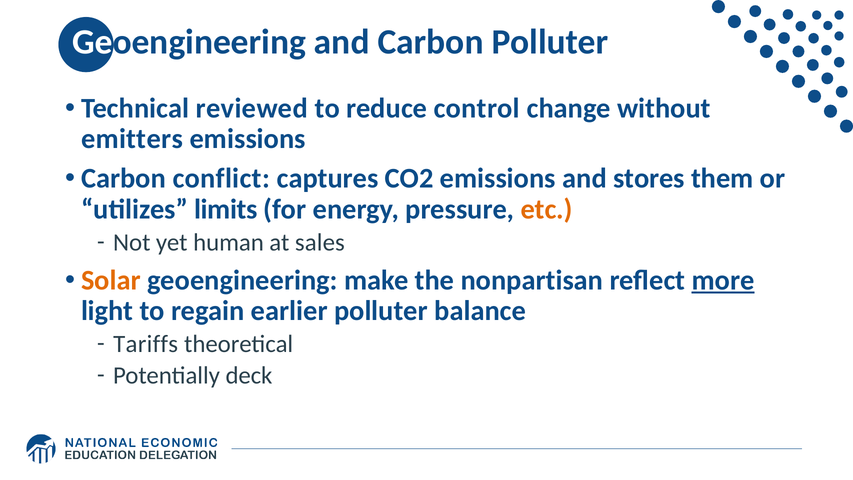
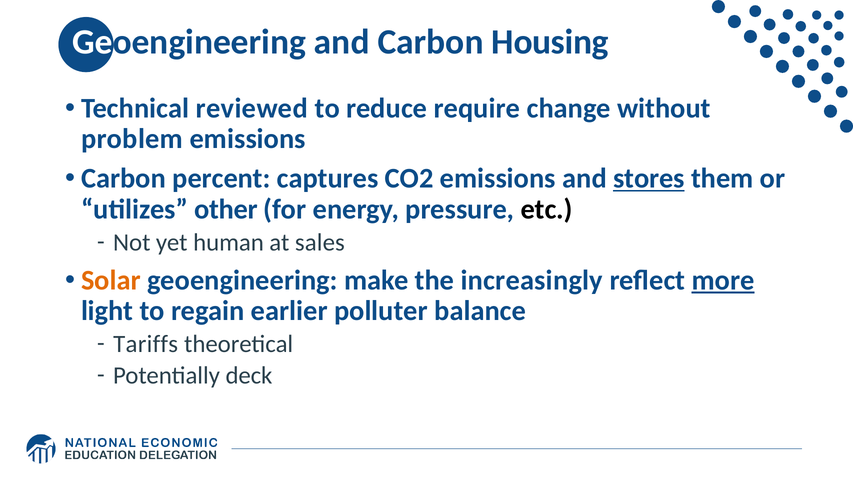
Carbon Polluter: Polluter -> Housing
control: control -> require
emitters: emitters -> problem
conflict: conflict -> percent
stores underline: none -> present
limits: limits -> other
etc colour: orange -> black
nonpartisan: nonpartisan -> increasingly
